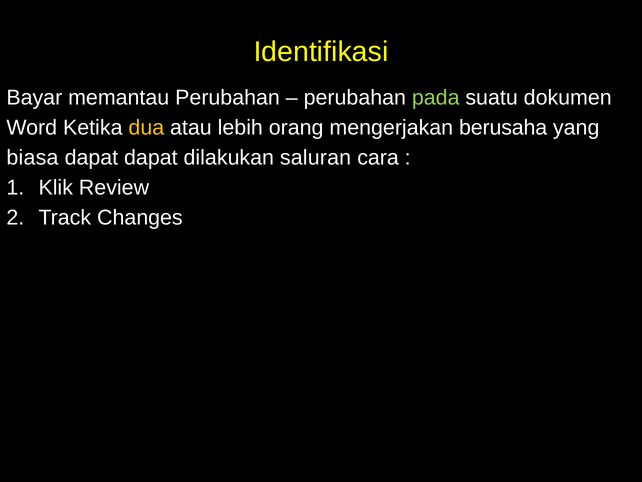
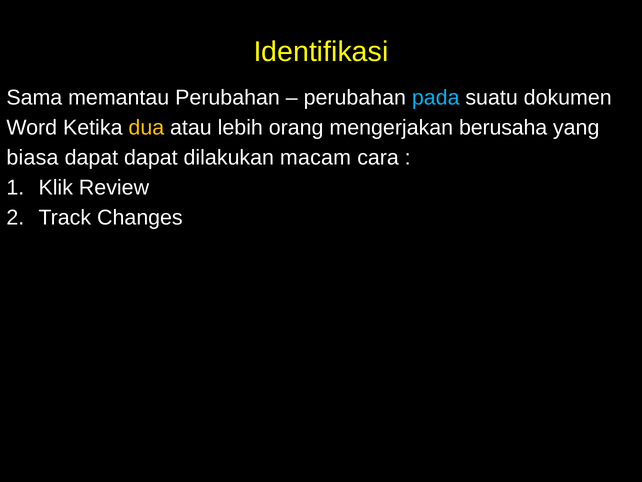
Bayar: Bayar -> Sama
pada colour: light green -> light blue
saluran: saluran -> macam
